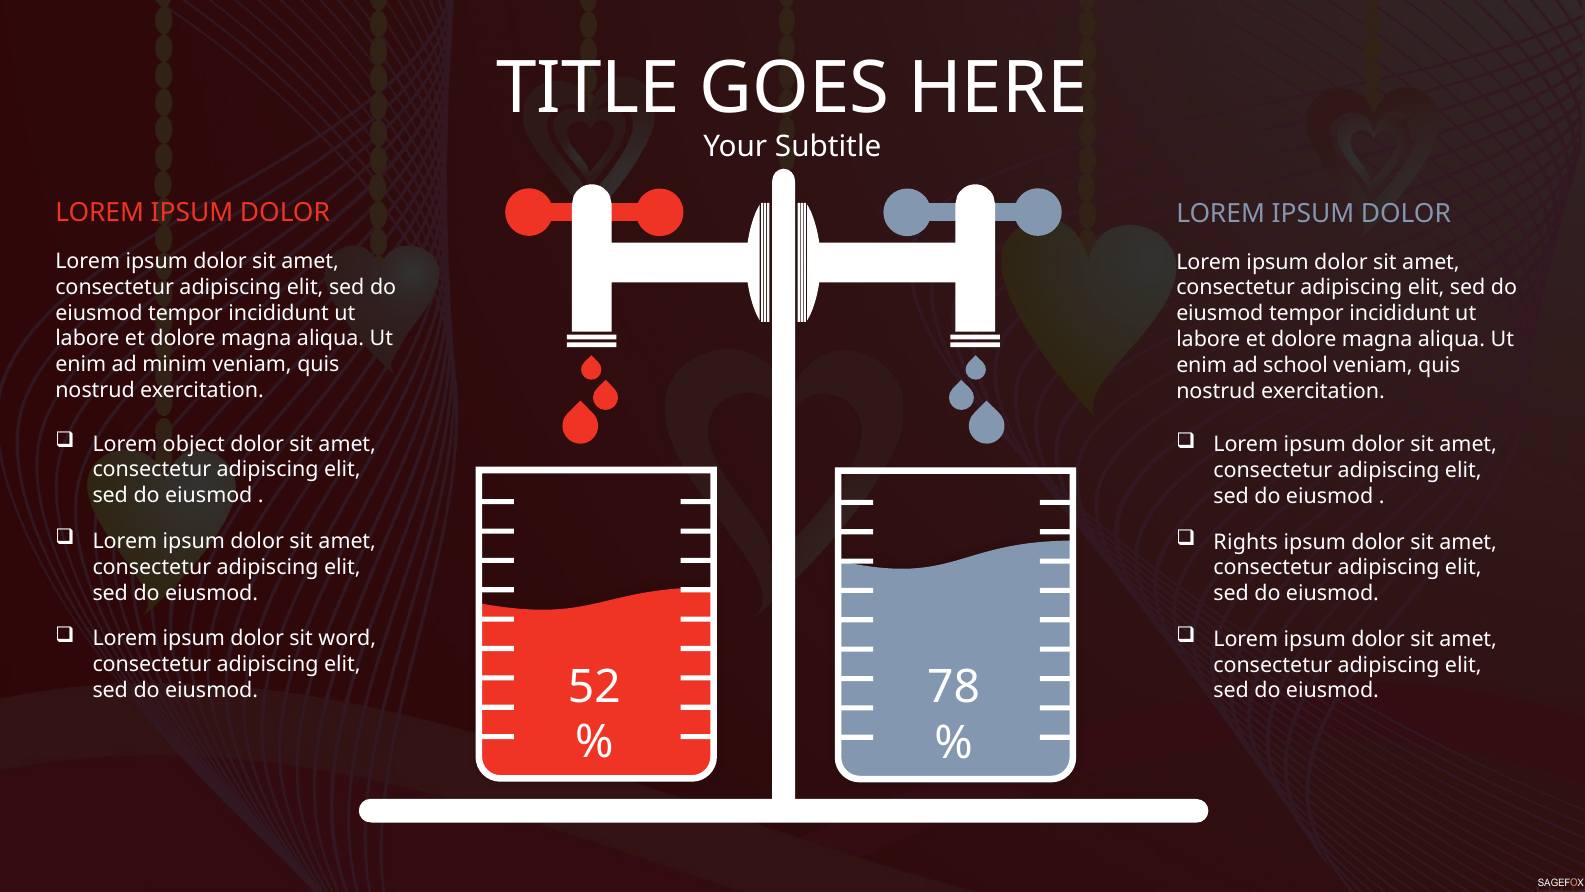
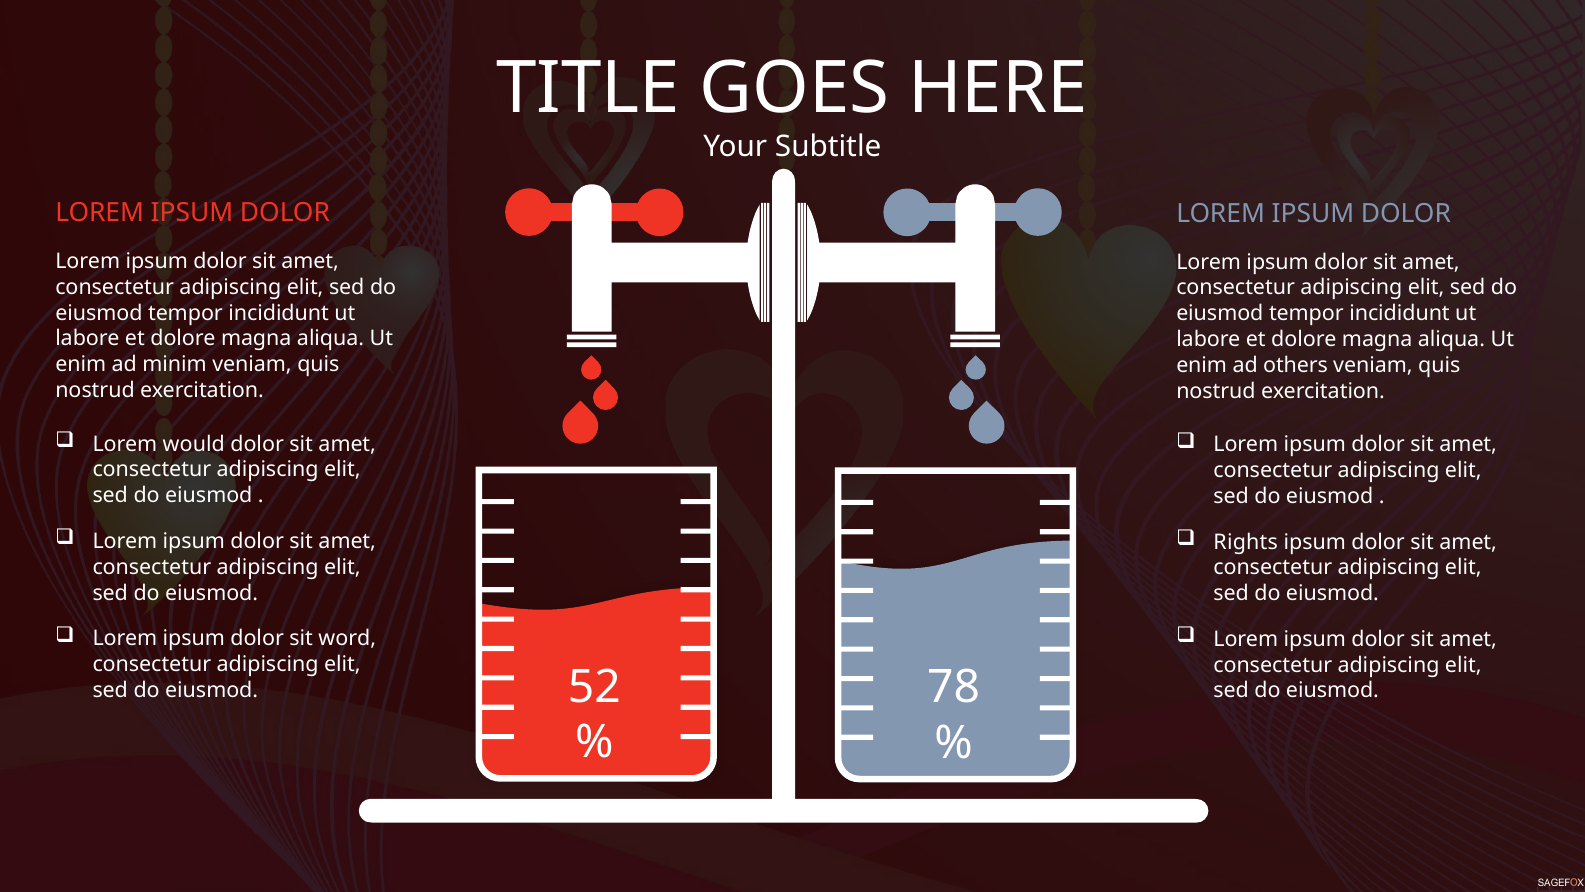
school: school -> others
object: object -> would
